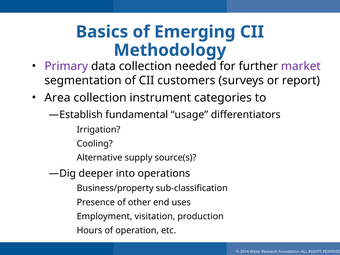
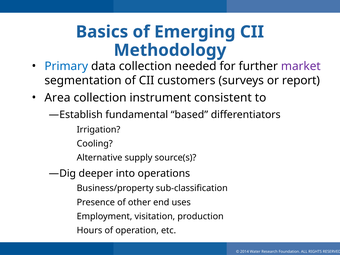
Primary colour: purple -> blue
categories: categories -> consistent
usage: usage -> based
